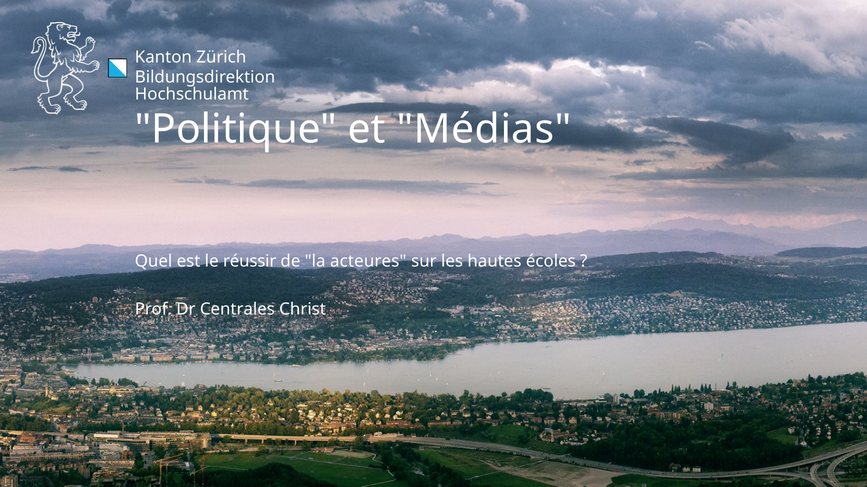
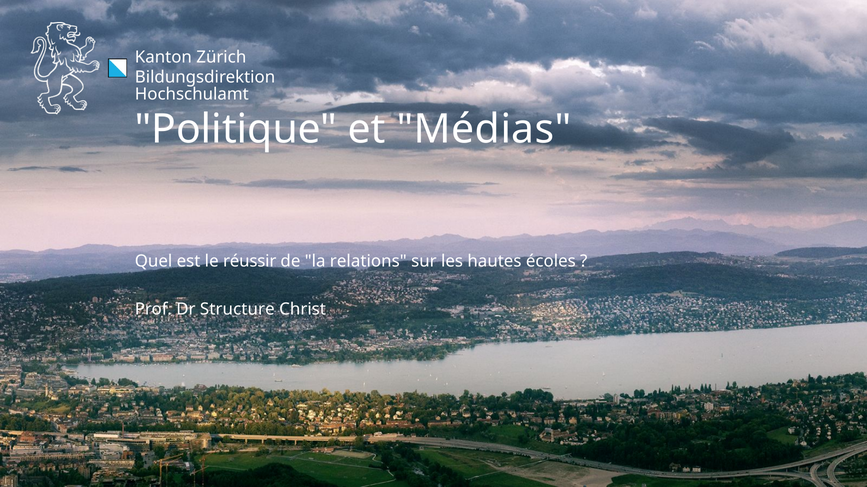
acteures: acteures -> relations
Centrales: Centrales -> Structure
